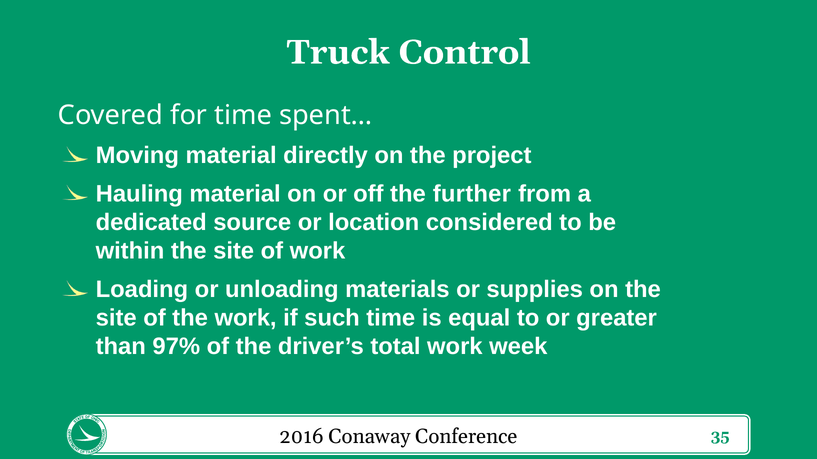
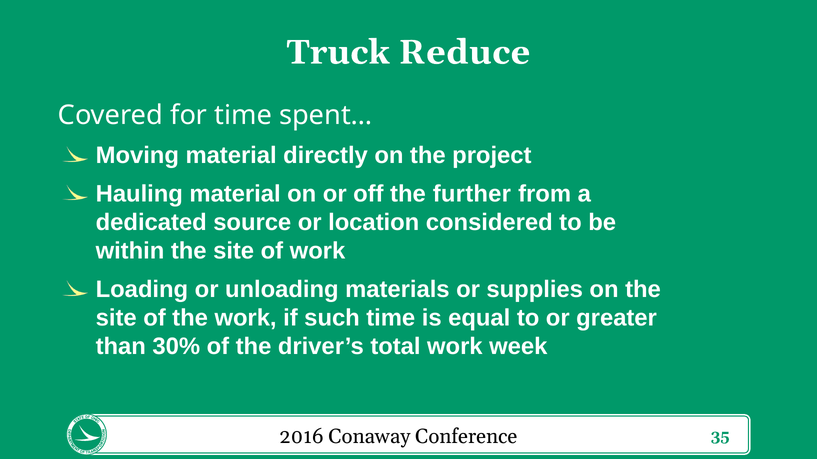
Control: Control -> Reduce
97%: 97% -> 30%
